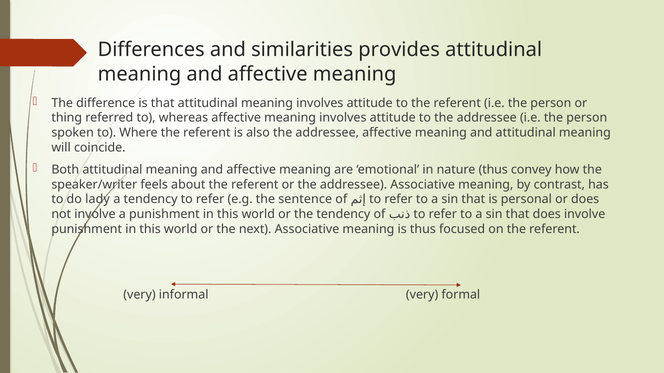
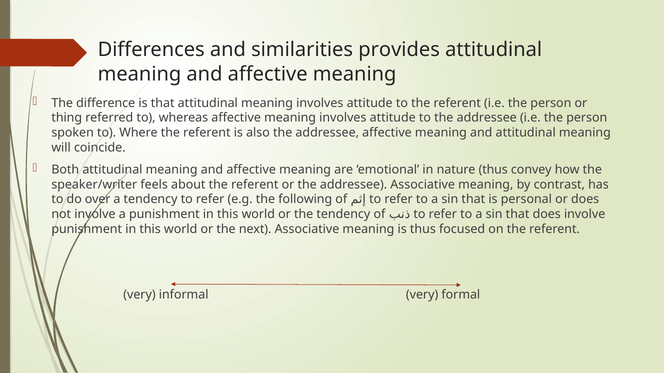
lady: lady -> over
sentence: sentence -> following
